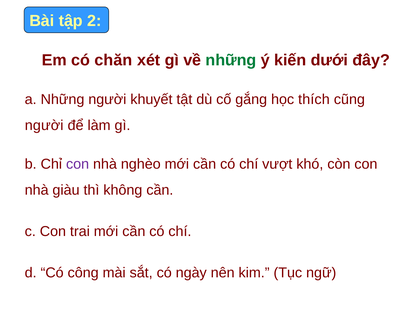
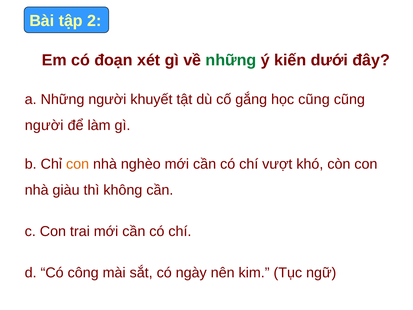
chăn: chăn -> đoạn
học thích: thích -> cũng
con at (78, 164) colour: purple -> orange
